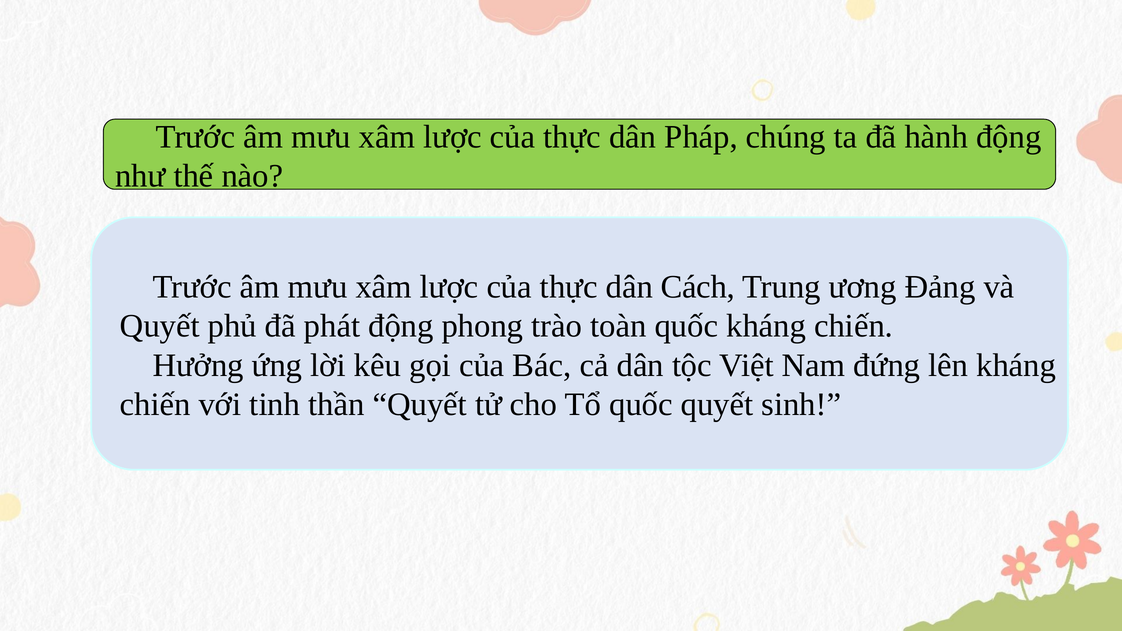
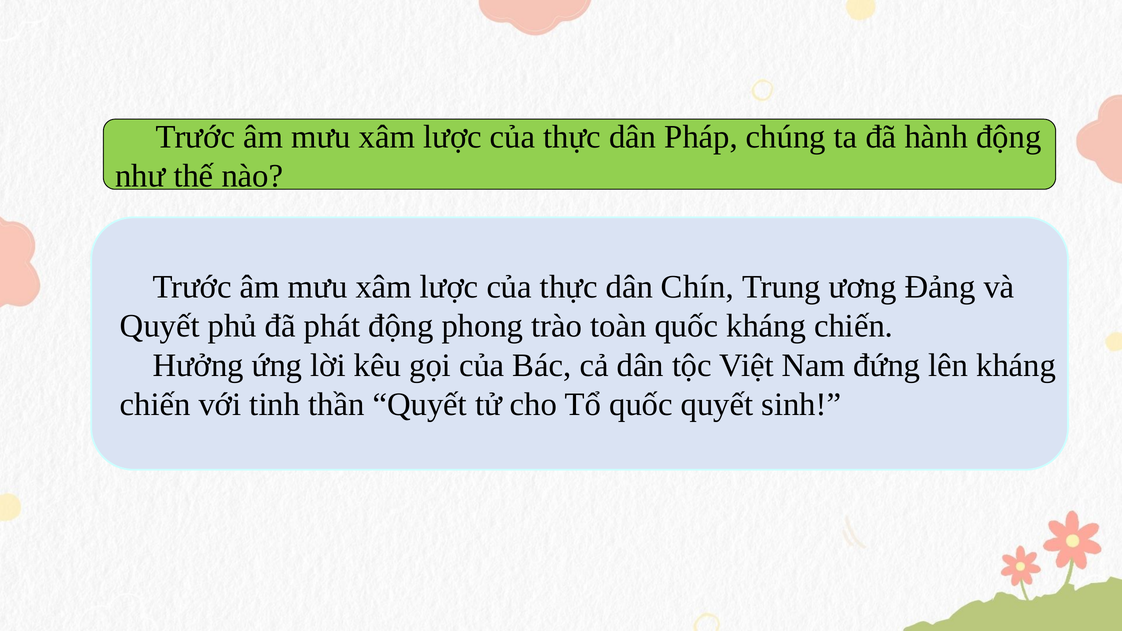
Cách: Cách -> Chín
